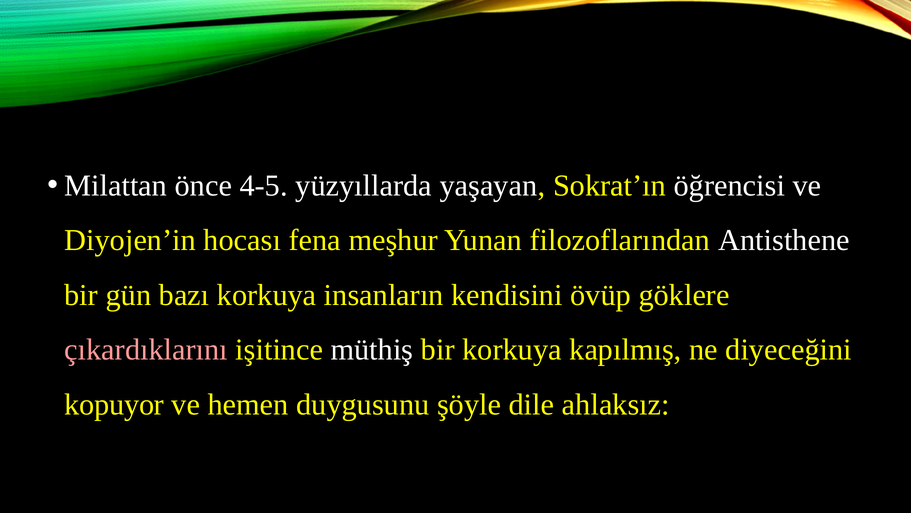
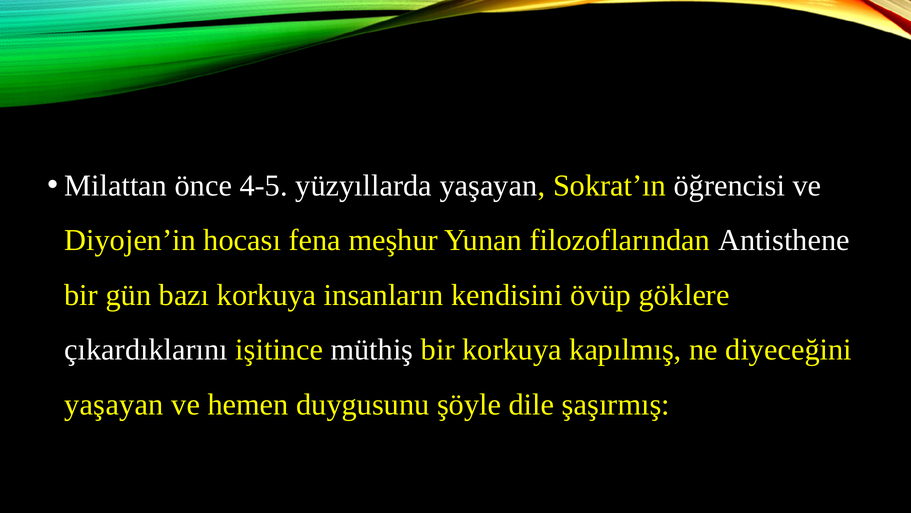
çıkardıklarını colour: pink -> white
kopuyor at (114, 404): kopuyor -> yaşayan
ahlaksız: ahlaksız -> şaşırmış
